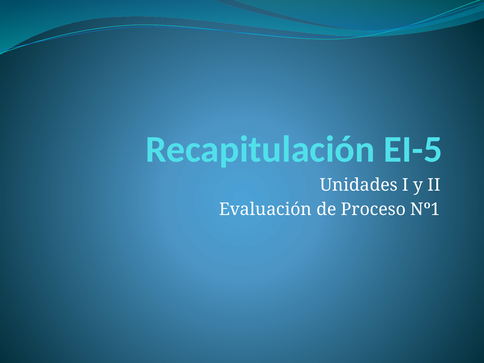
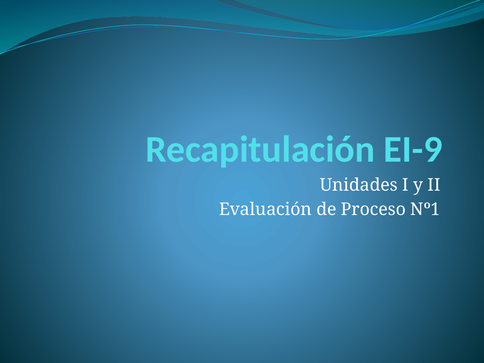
EI-5: EI-5 -> EI-9
